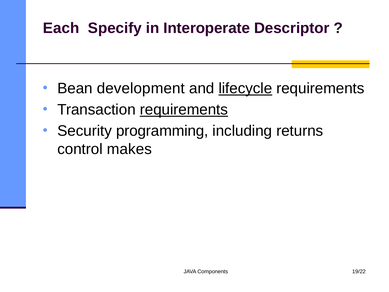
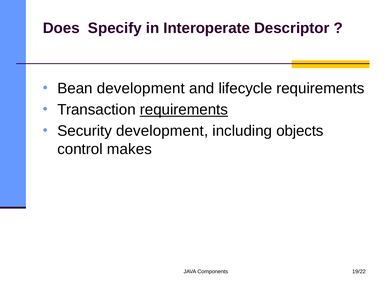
Each: Each -> Does
lifecycle underline: present -> none
Security programming: programming -> development
returns: returns -> objects
